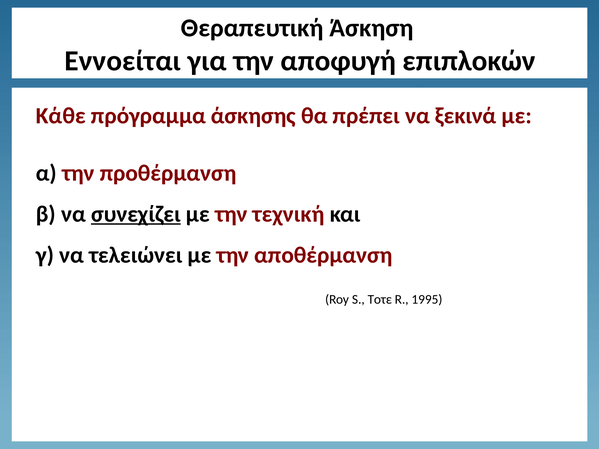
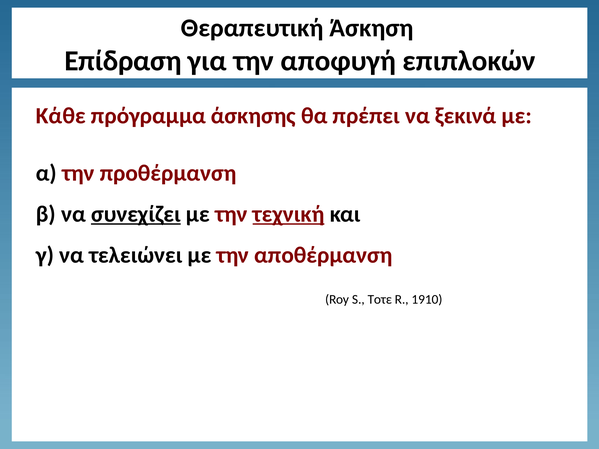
Εννοείται: Εννοείται -> Επίδραση
τεχνική underline: none -> present
1995: 1995 -> 1910
